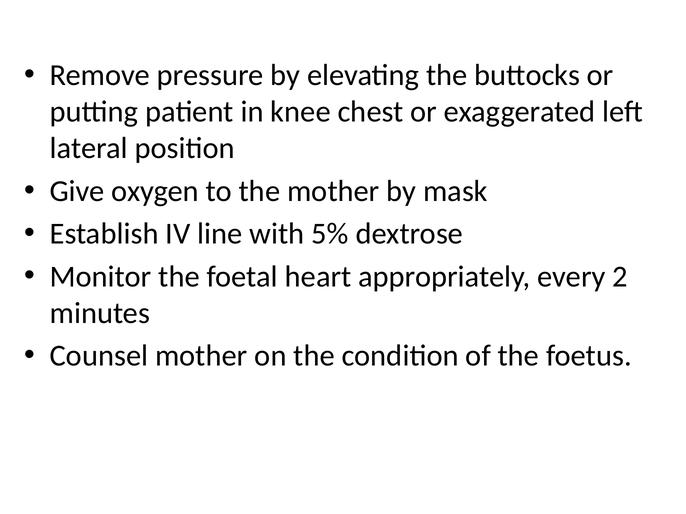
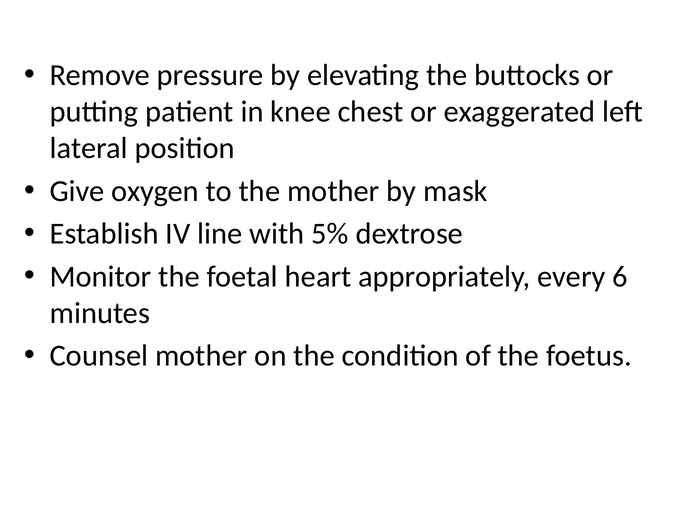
2: 2 -> 6
